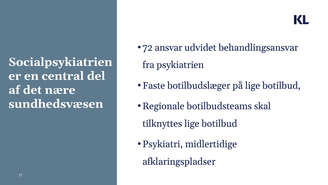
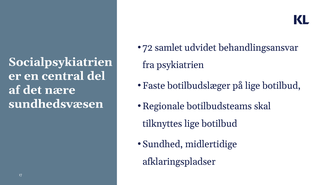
ansvar: ansvar -> samlet
Psykiatri: Psykiatri -> Sundhed
